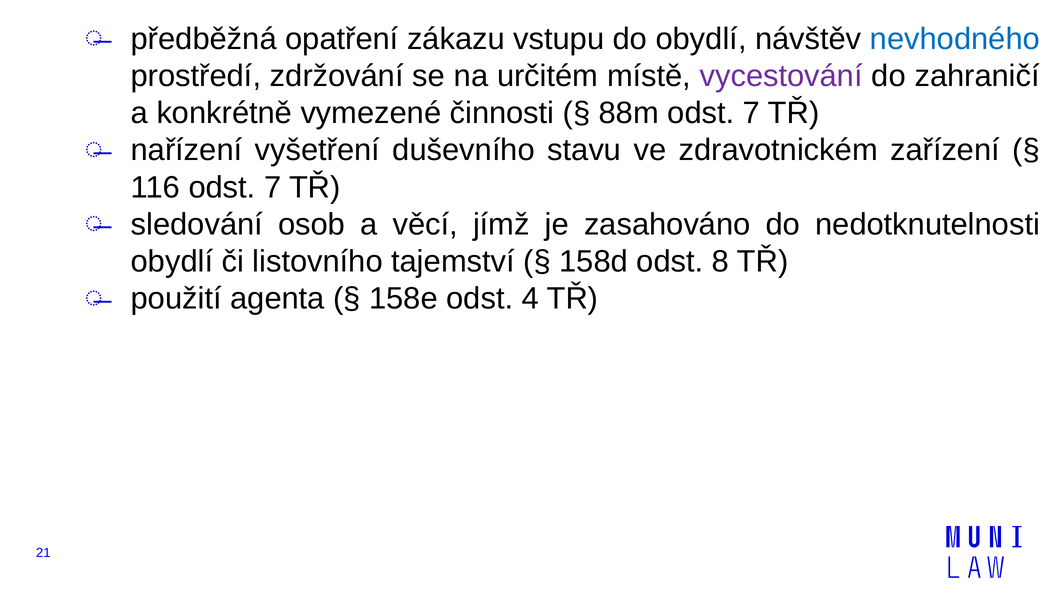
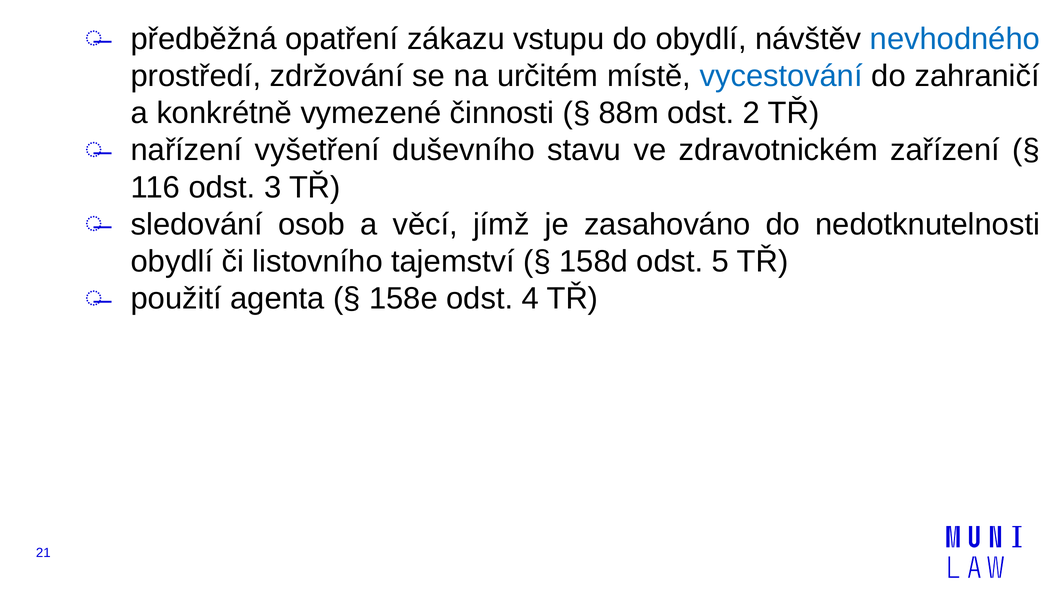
vycestování colour: purple -> blue
88m odst 7: 7 -> 2
116 odst 7: 7 -> 3
8: 8 -> 5
